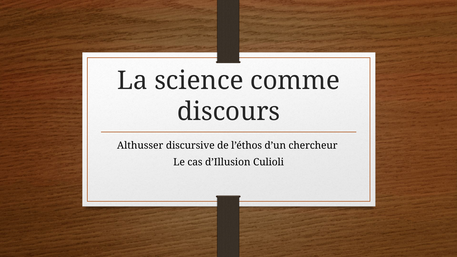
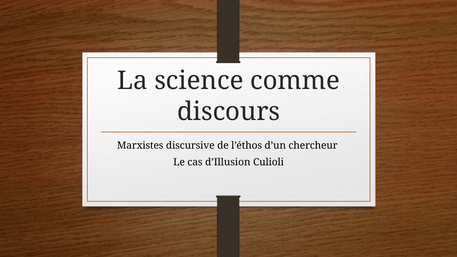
Althusser: Althusser -> Marxistes
